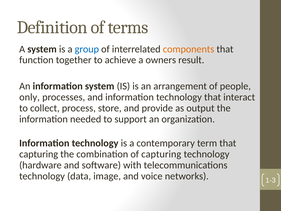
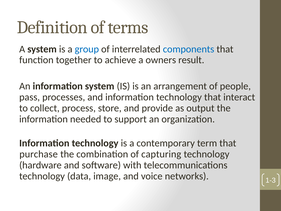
components colour: orange -> blue
only: only -> pass
capturing at (39, 154): capturing -> purchase
